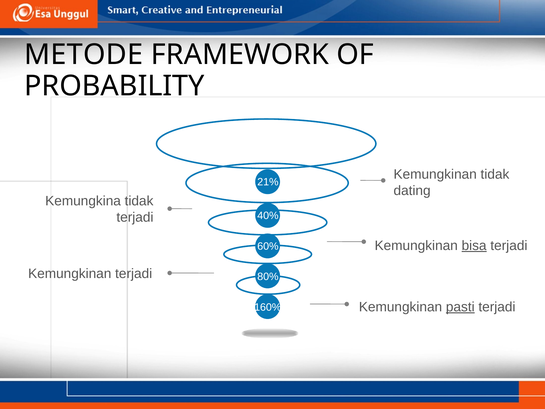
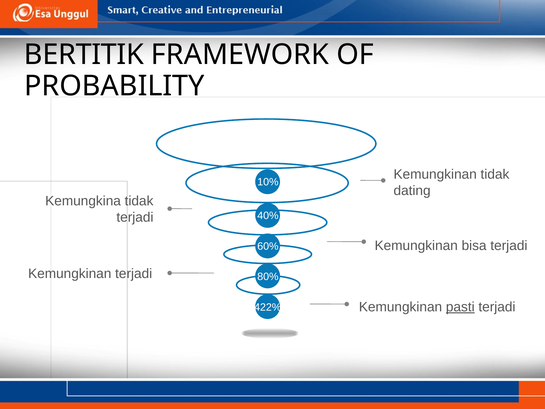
METODE: METODE -> BERTITIK
21%: 21% -> 10%
bisa underline: present -> none
160%: 160% -> 422%
